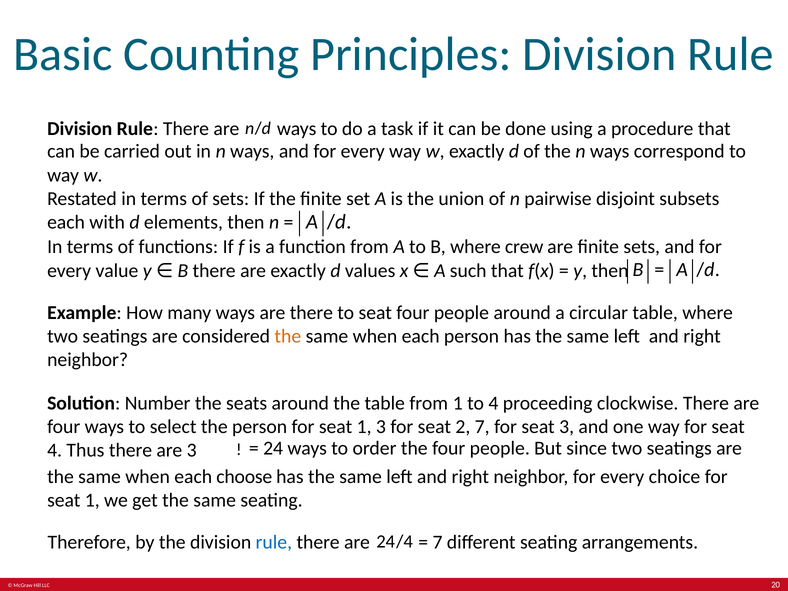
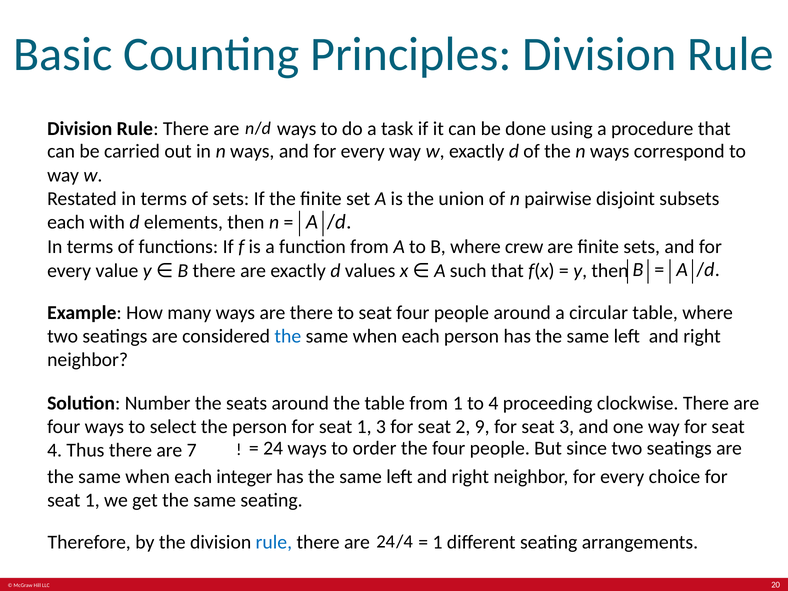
the at (288, 336) colour: orange -> blue
2 7: 7 -> 9
are 3: 3 -> 7
choose: choose -> integer
7 at (437, 542): 7 -> 1
